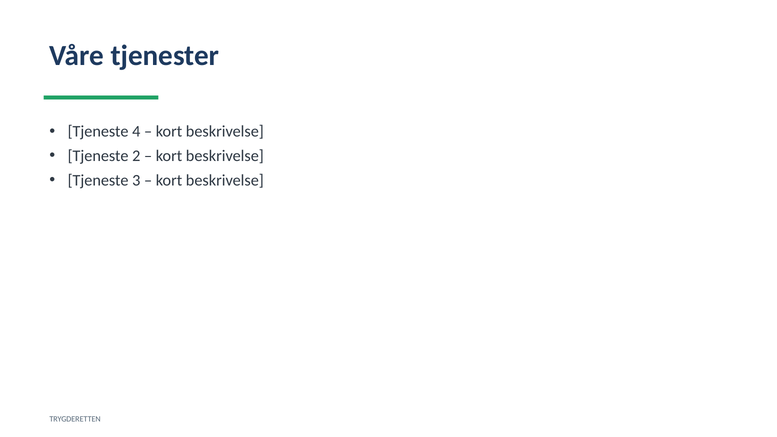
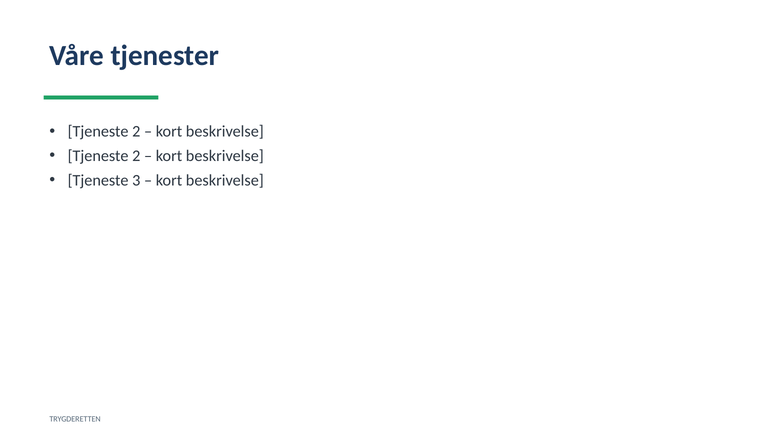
4 at (136, 132): 4 -> 2
